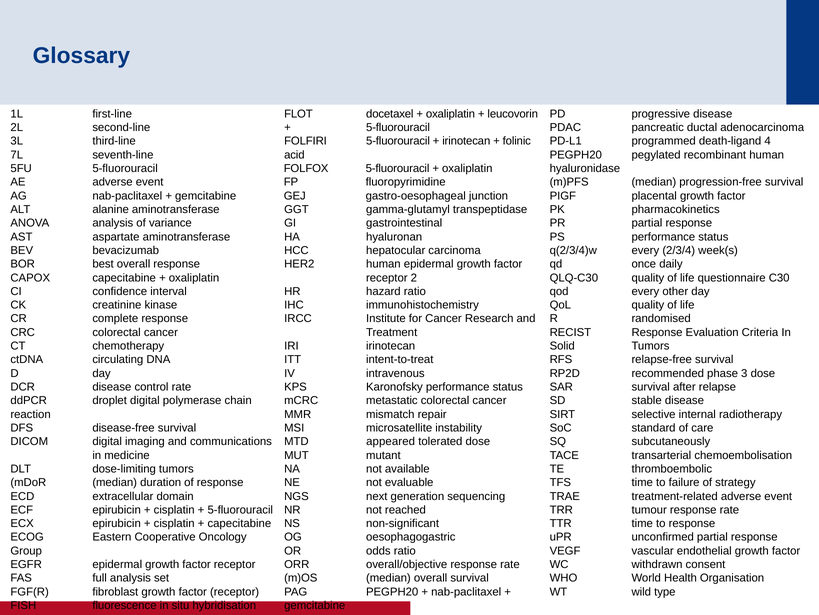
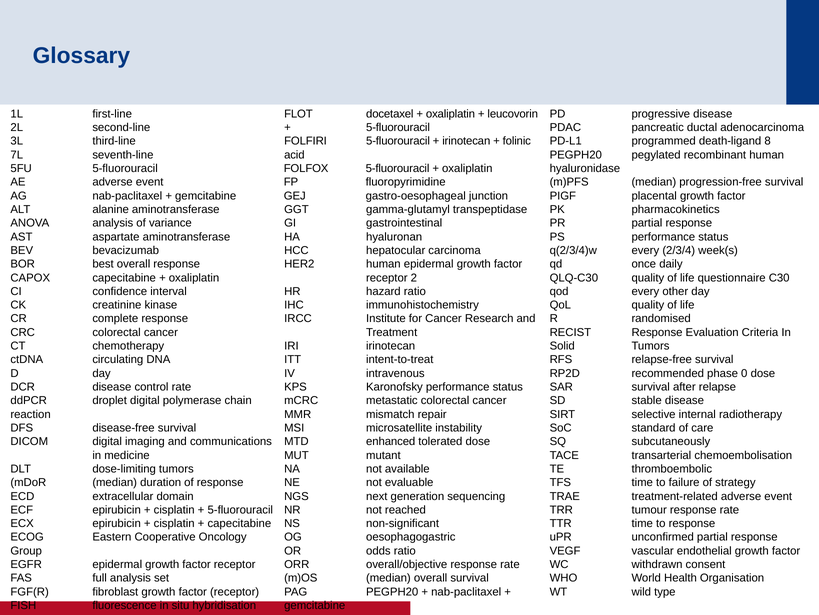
4: 4 -> 8
3: 3 -> 0
appeared: appeared -> enhanced
